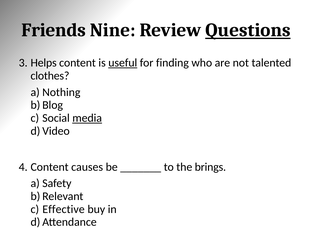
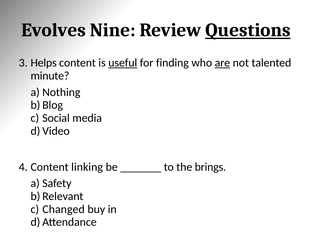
Friends: Friends -> Evolves
are underline: none -> present
clothes: clothes -> minute
media underline: present -> none
causes: causes -> linking
Effective: Effective -> Changed
